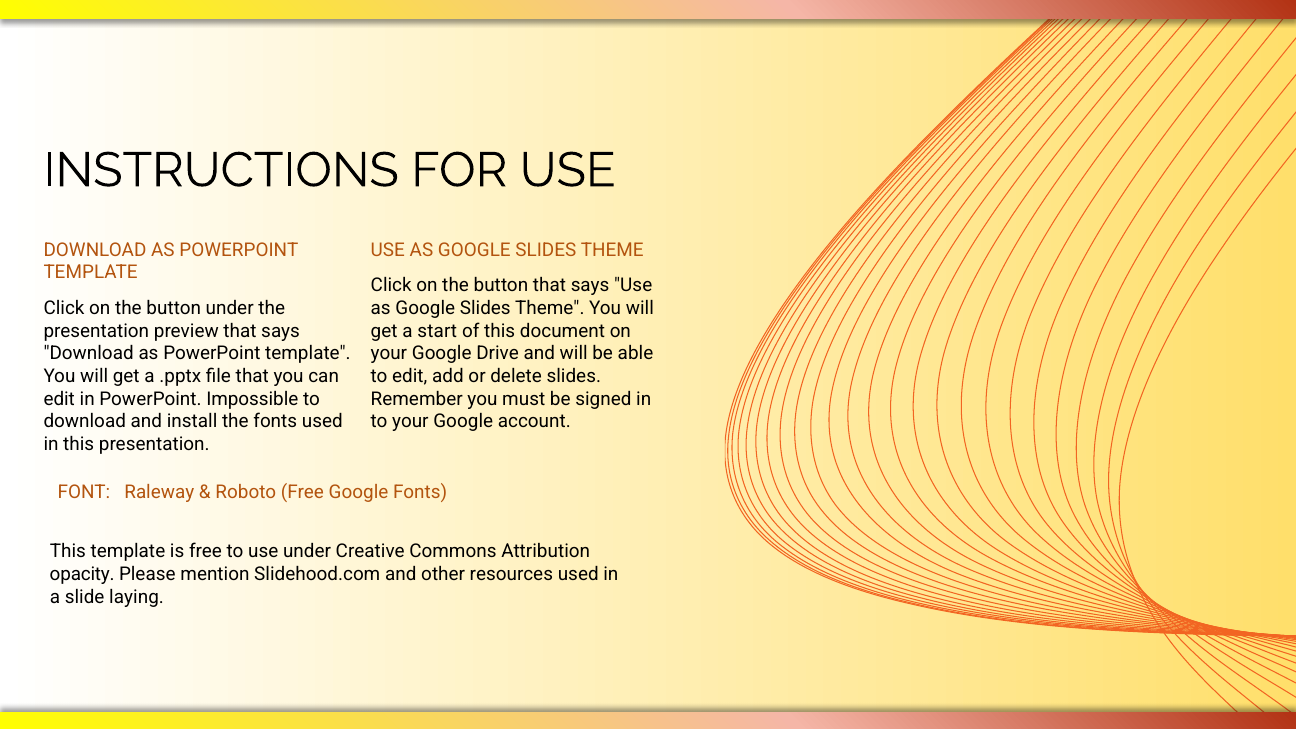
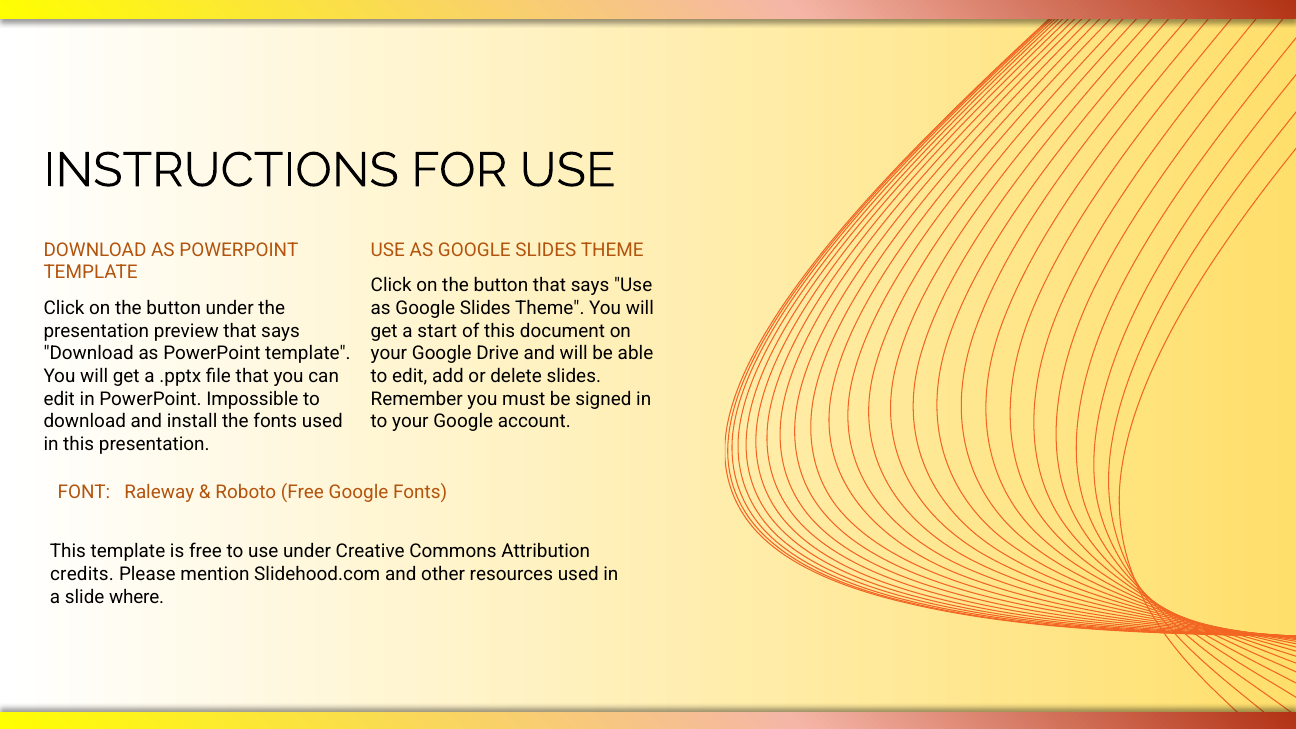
opacity: opacity -> credits
laying: laying -> where
